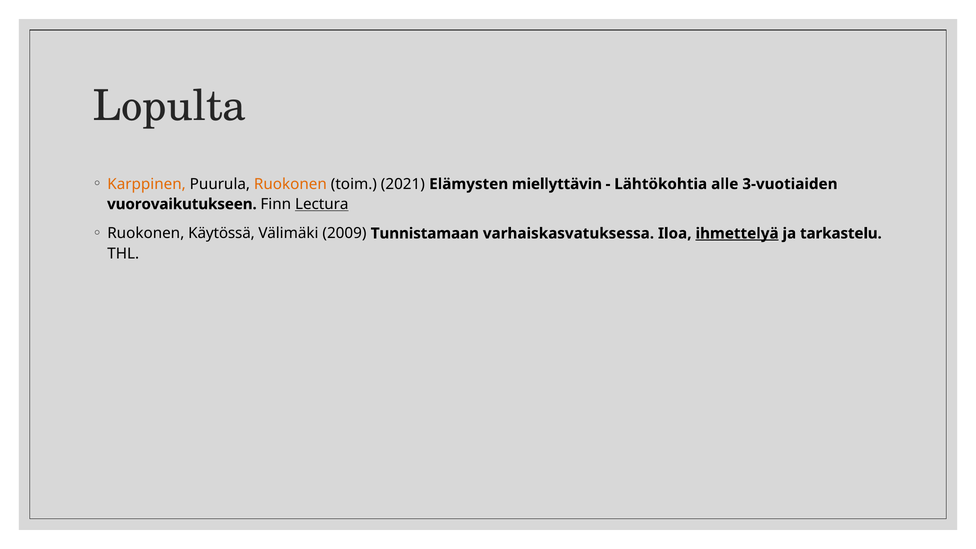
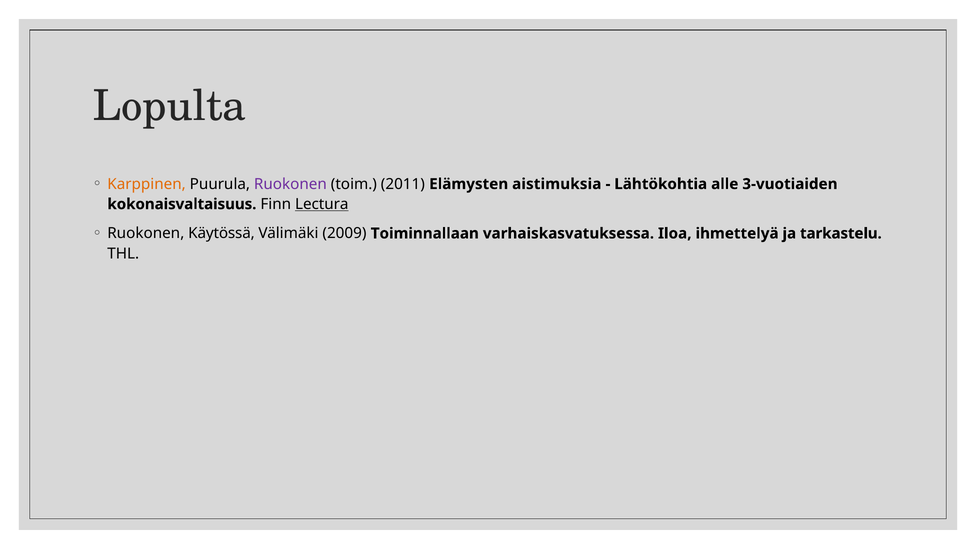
Ruokonen at (290, 184) colour: orange -> purple
2021: 2021 -> 2011
miellyttävin: miellyttävin -> aistimuksia
vuorovaikutukseen: vuorovaikutukseen -> kokonaisvaltaisuus
Tunnistamaan: Tunnistamaan -> Toiminnallaan
ihmettelyä underline: present -> none
